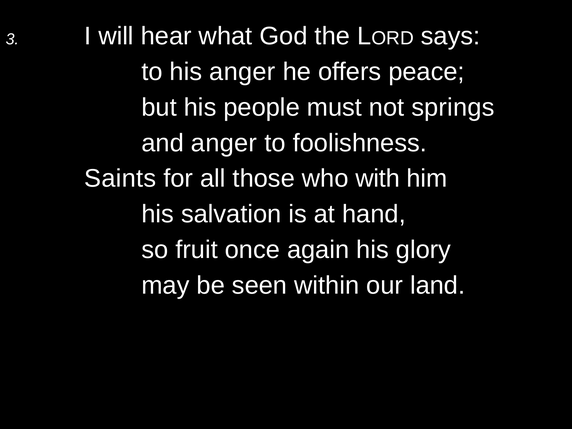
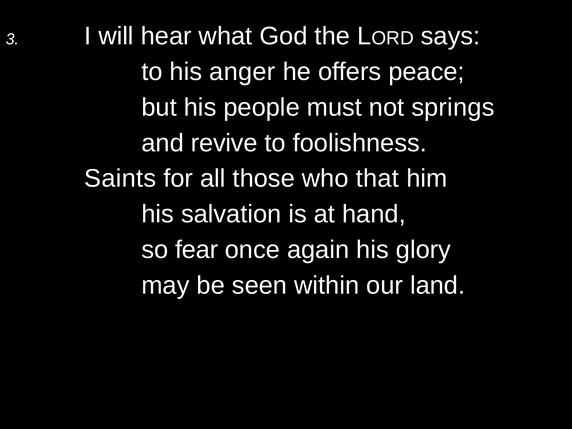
and anger: anger -> revive
with: with -> that
fruit: fruit -> fear
